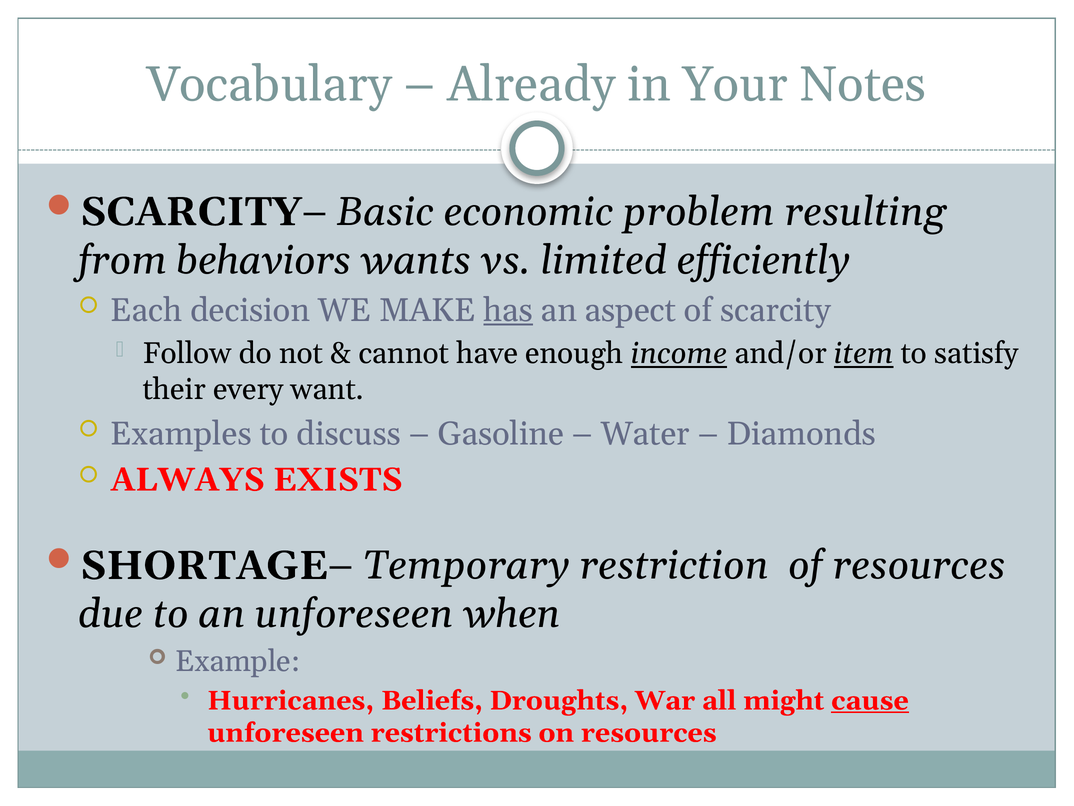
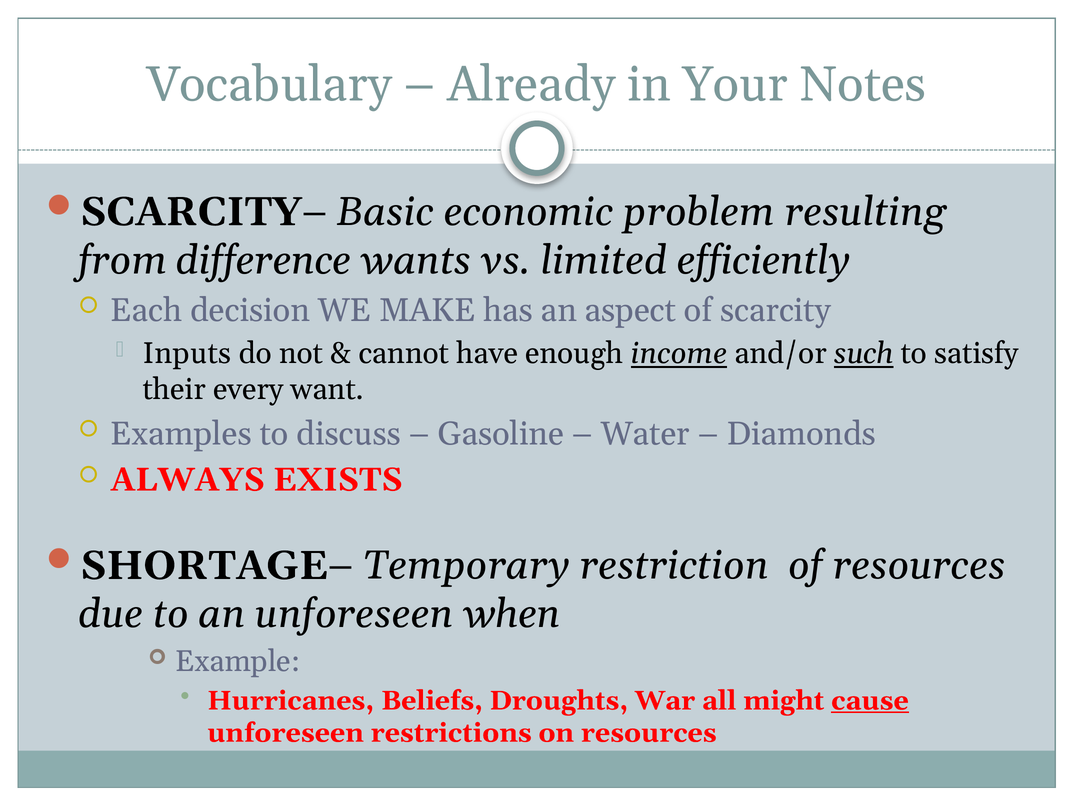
behaviors: behaviors -> difference
has underline: present -> none
Follow: Follow -> Inputs
item: item -> such
